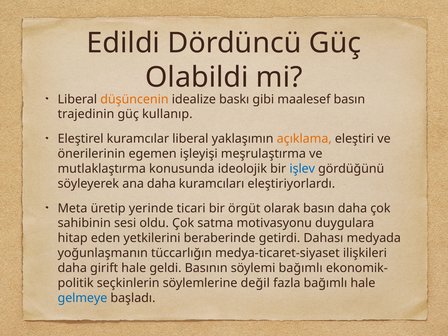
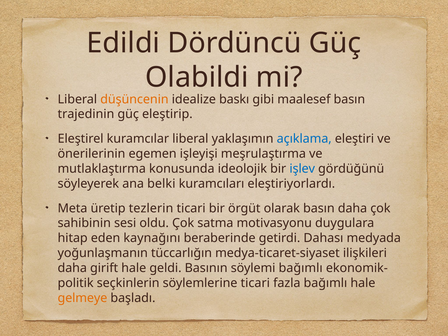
kullanıp: kullanıp -> eleştirip
açıklama colour: orange -> blue
ana daha: daha -> belki
yerinde: yerinde -> tezlerin
yetkilerini: yetkilerini -> kaynağını
söylemlerine değil: değil -> ticari
gelmeye colour: blue -> orange
